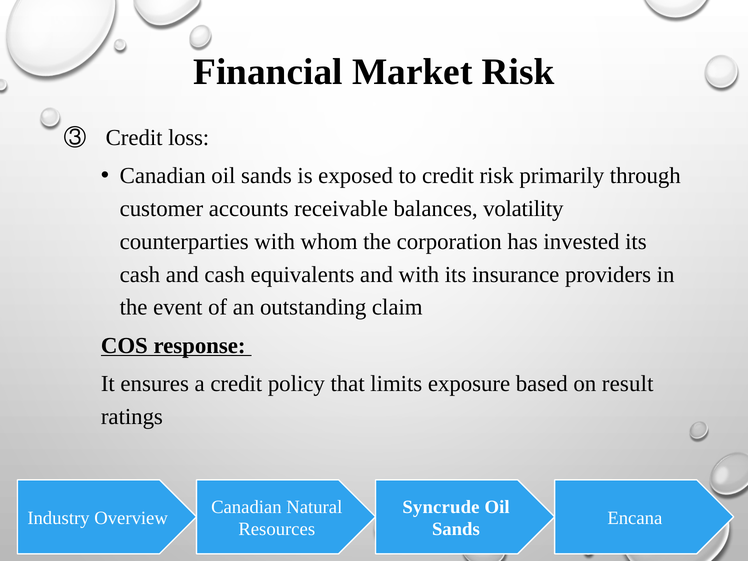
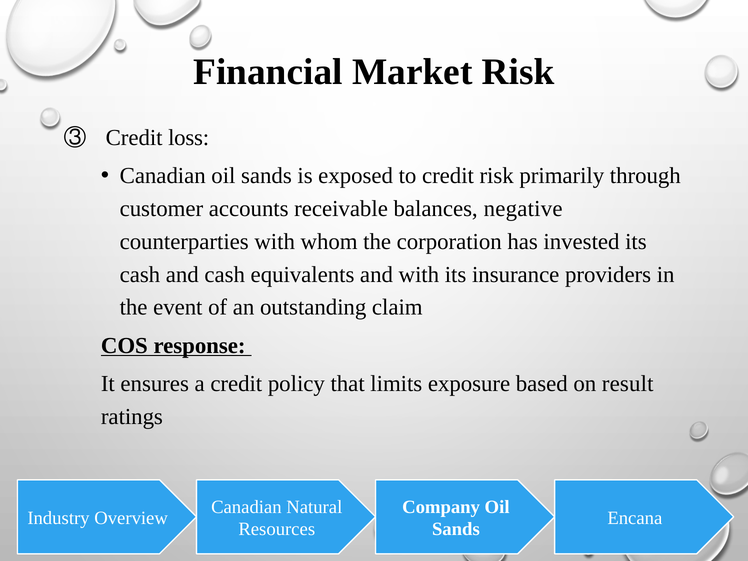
volatility: volatility -> negative
Syncrude: Syncrude -> Company
